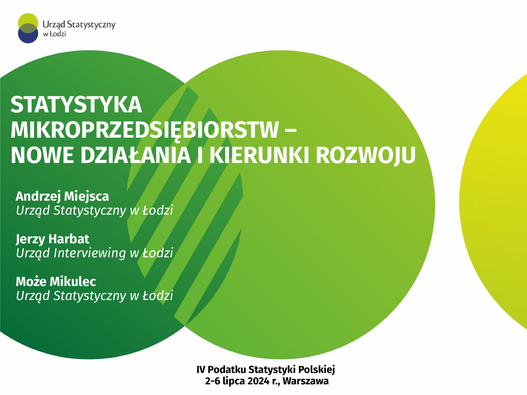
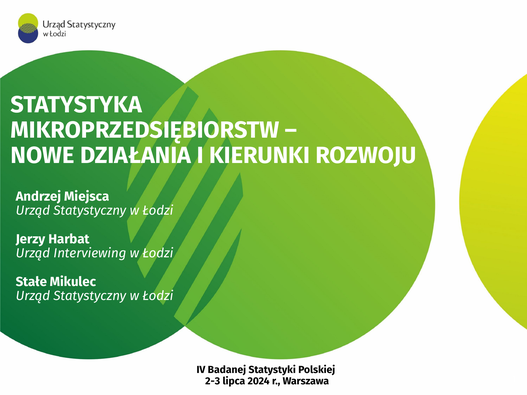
Może: Może -> Stałe
Podatku: Podatku -> Badanej
2-6: 2-6 -> 2-3
